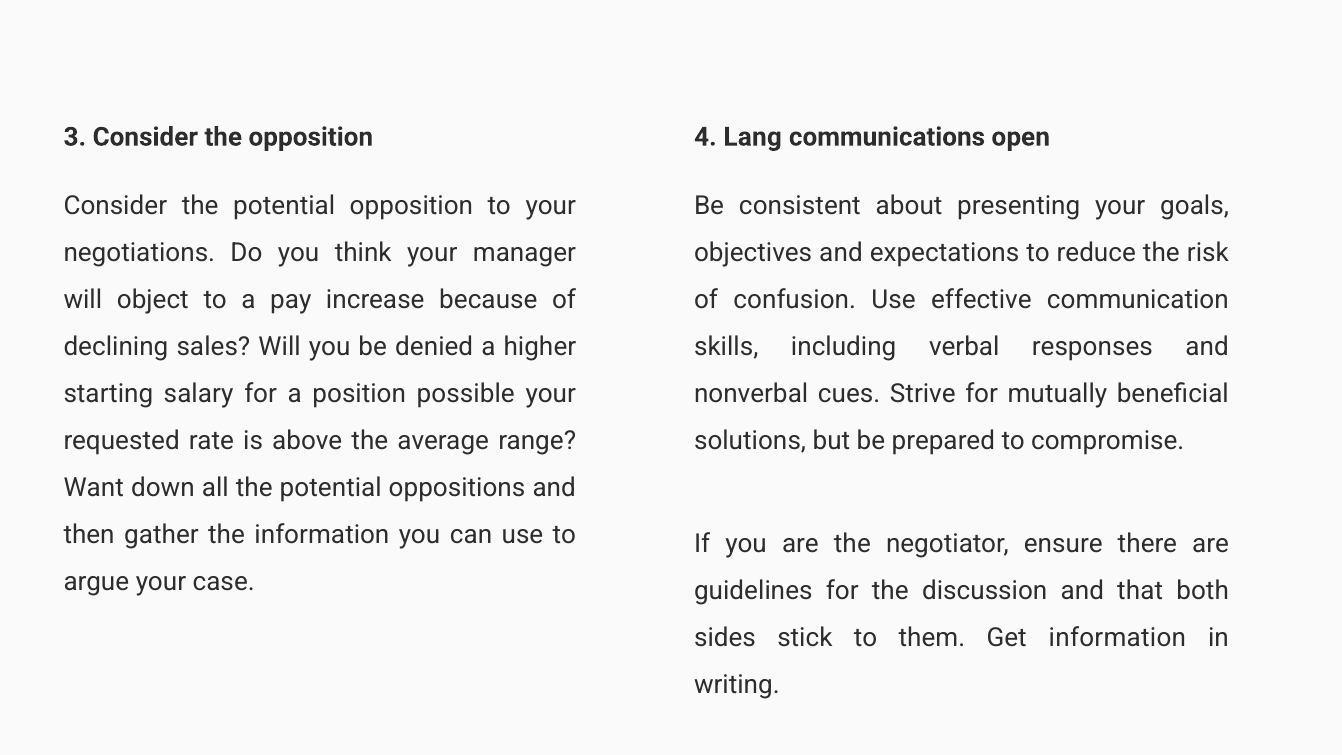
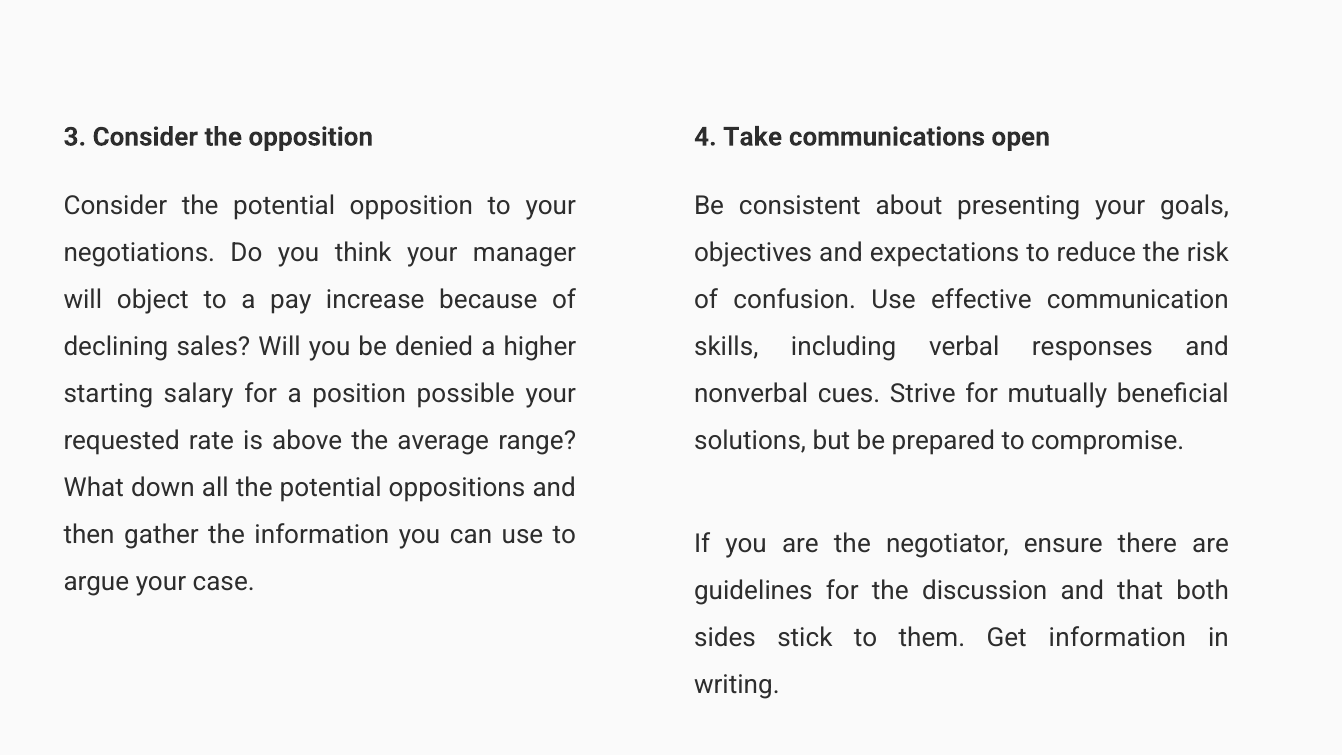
Lang: Lang -> Take
Want: Want -> What
